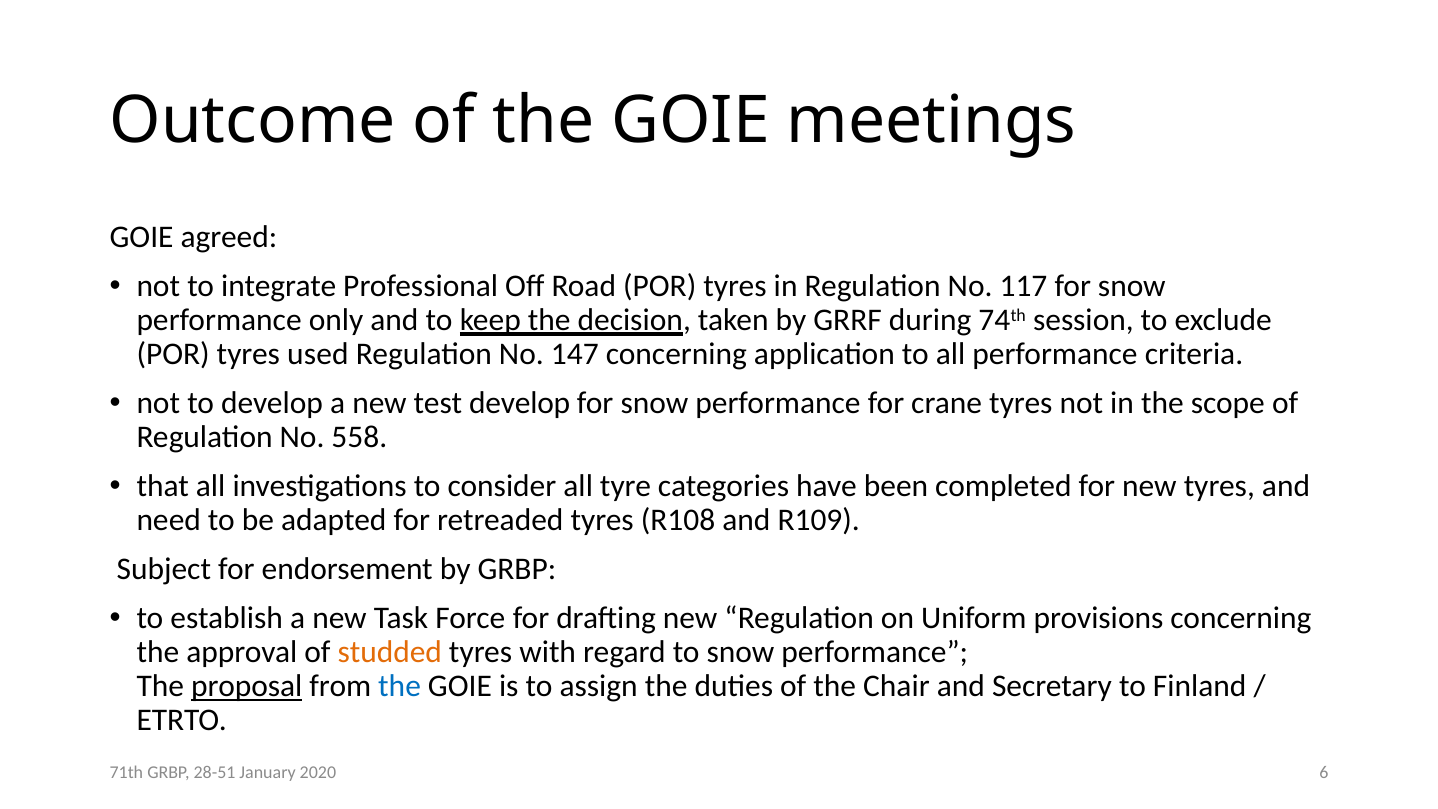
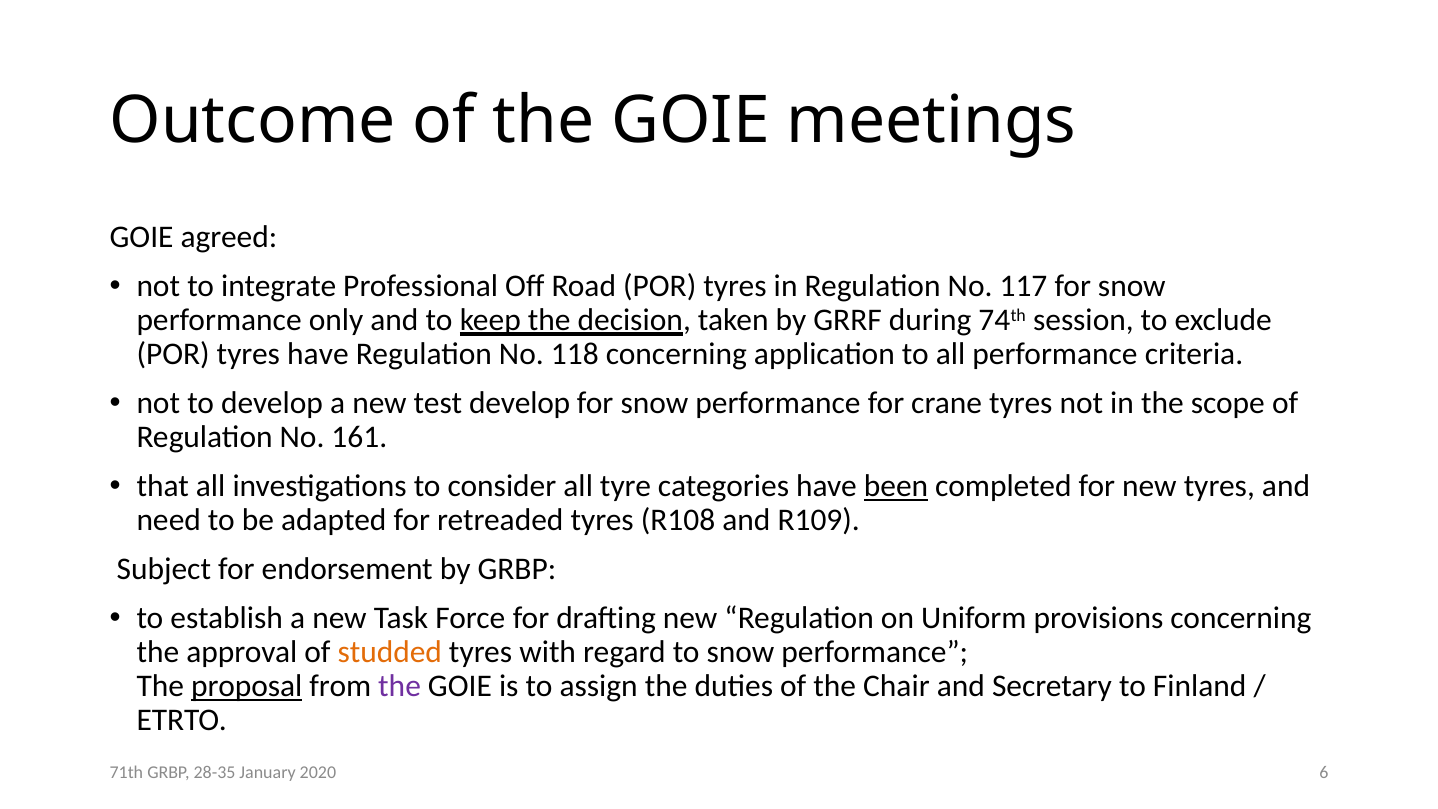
tyres used: used -> have
147: 147 -> 118
558: 558 -> 161
been underline: none -> present
the at (400, 686) colour: blue -> purple
28-51: 28-51 -> 28-35
